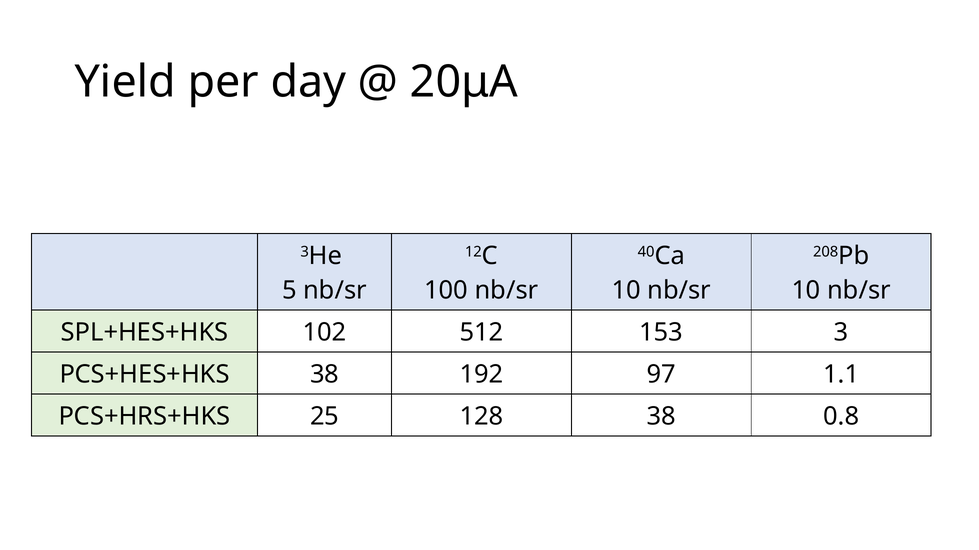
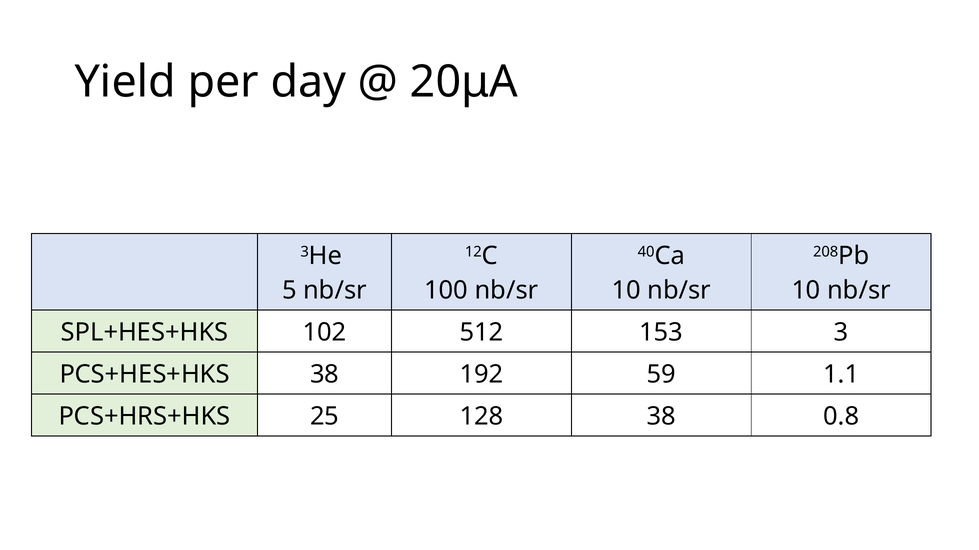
97: 97 -> 59
